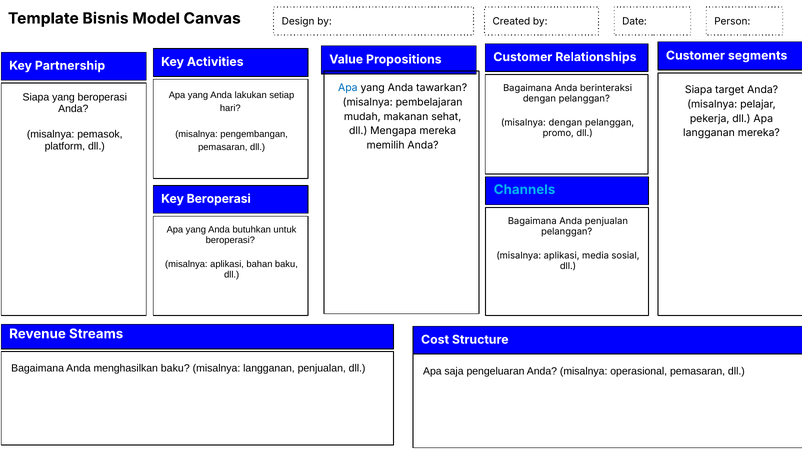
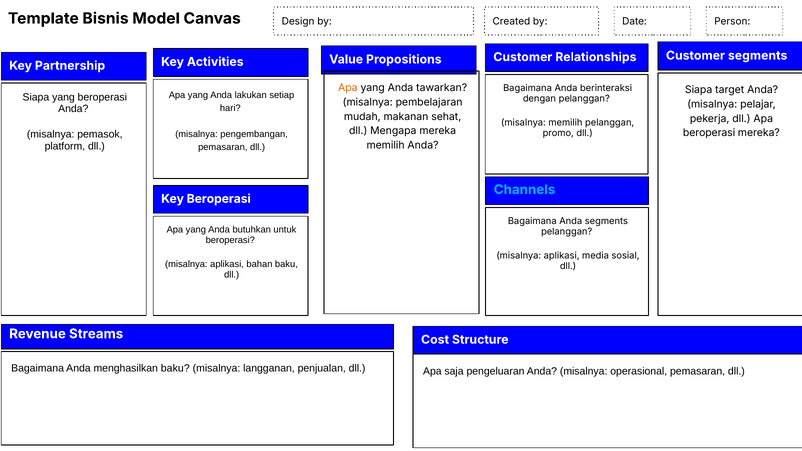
Apa at (348, 88) colour: blue -> orange
misalnya dengan: dengan -> memilih
langganan at (709, 133): langganan -> beroperasi
Anda penjualan: penjualan -> segments
